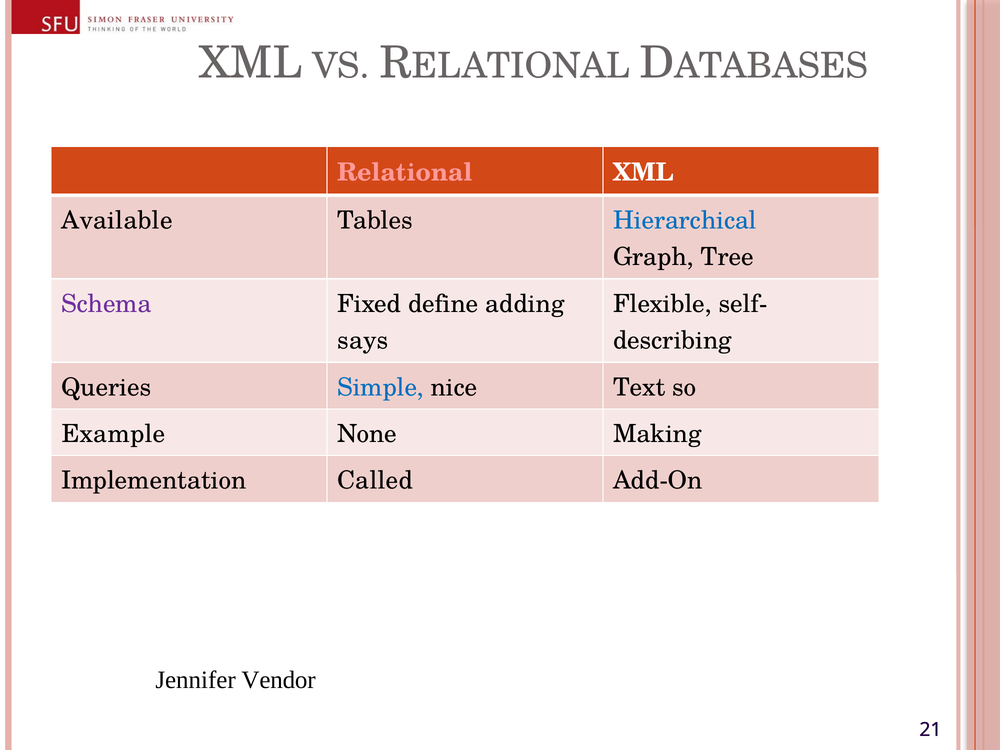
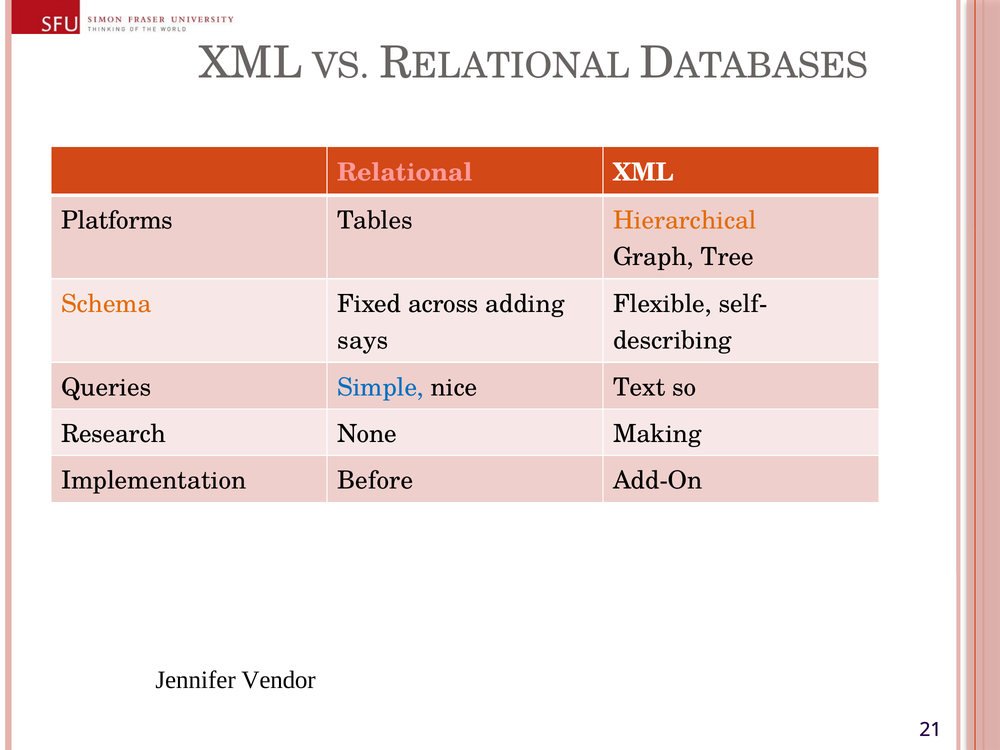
Available: Available -> Platforms
Hierarchical colour: blue -> orange
Schema colour: purple -> orange
define: define -> across
Example: Example -> Research
Called: Called -> Before
